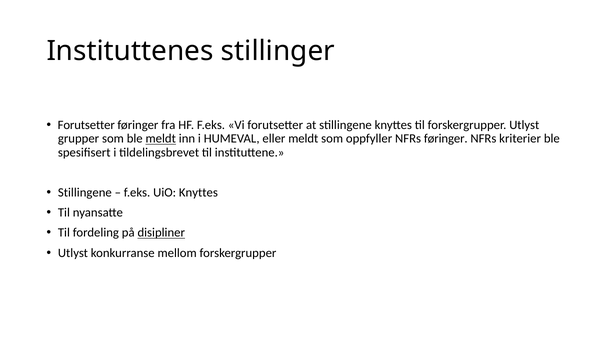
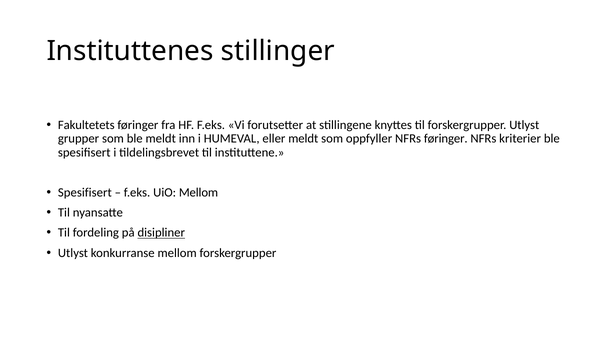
Forutsetter at (86, 125): Forutsetter -> Fakultetets
meldt at (161, 139) underline: present -> none
Stillingene at (85, 193): Stillingene -> Spesifisert
UiO Knyttes: Knyttes -> Mellom
